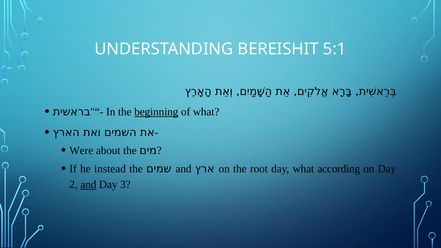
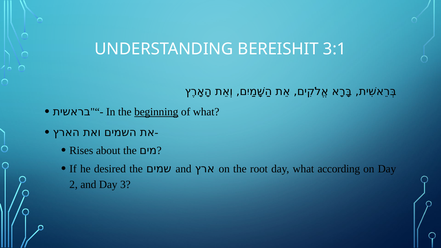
5:1: 5:1 -> 3:1
Were: Were -> Rises
instead: instead -> desired
and at (88, 185) underline: present -> none
